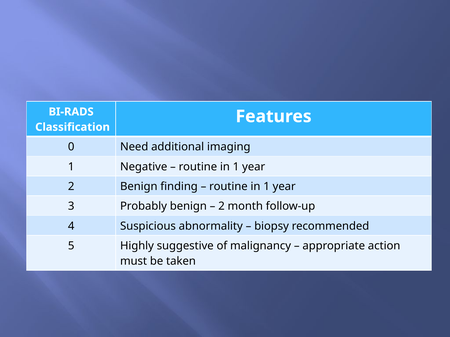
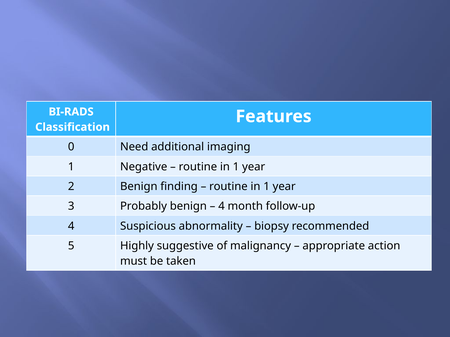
2 at (221, 207): 2 -> 4
